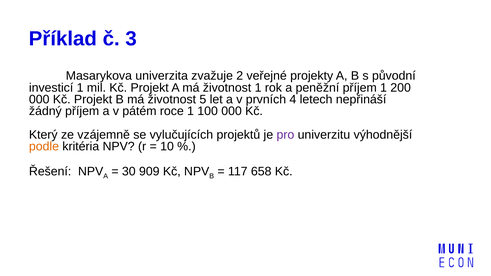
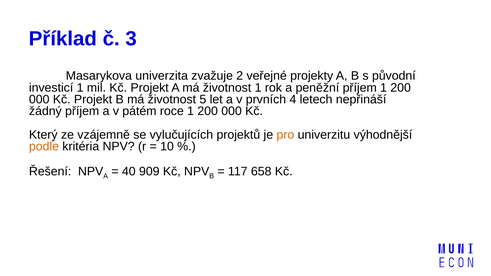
roce 1 100: 100 -> 200
pro colour: purple -> orange
30: 30 -> 40
